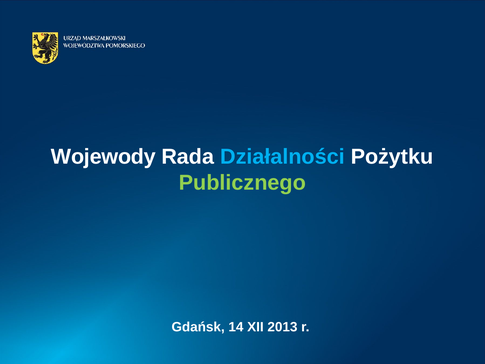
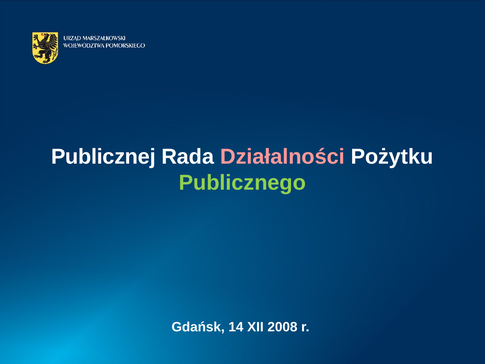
Wojewody: Wojewody -> Publicznej
Działalności colour: light blue -> pink
2013: 2013 -> 2008
